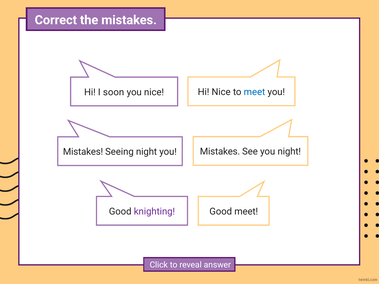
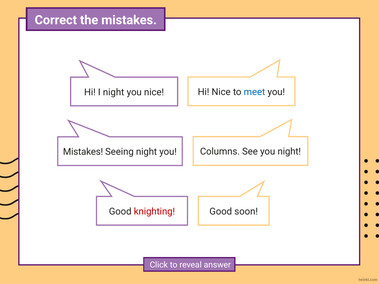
I soon: soon -> night
Mistakes at (220, 152): Mistakes -> Columns
knighting colour: purple -> red
Good meet: meet -> soon
